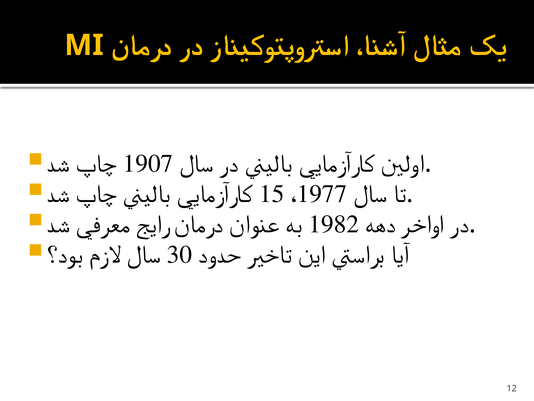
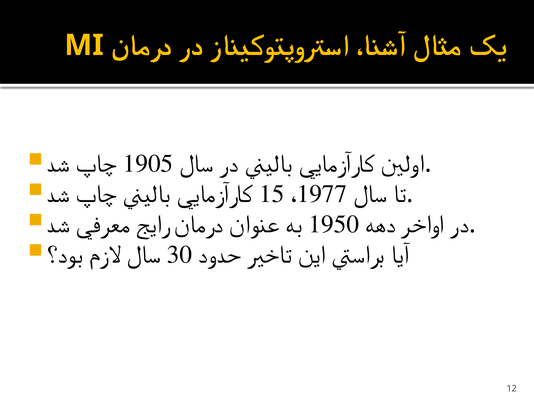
1907: 1907 -> 1905
1982: 1982 -> 1950
